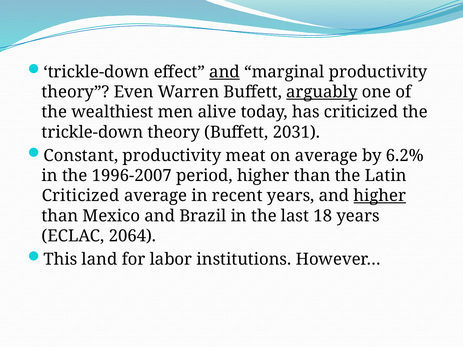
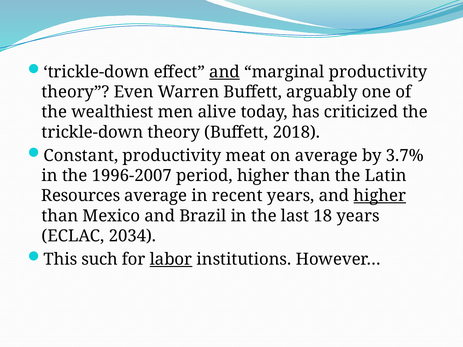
arguably underline: present -> none
2031: 2031 -> 2018
6.2%: 6.2% -> 3.7%
Criticized at (81, 196): Criticized -> Resources
2064: 2064 -> 2034
land: land -> such
labor underline: none -> present
